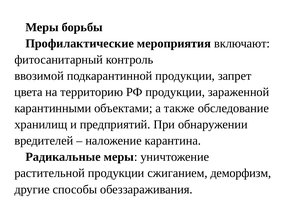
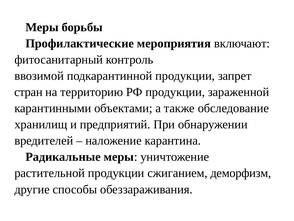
цвета: цвета -> стран
